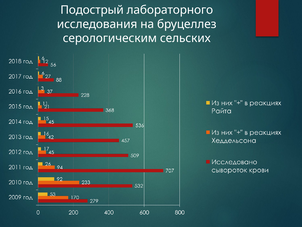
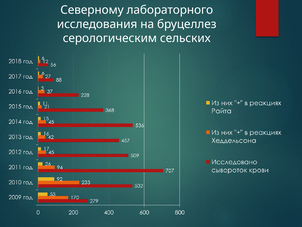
Подострый: Подострый -> Северному
